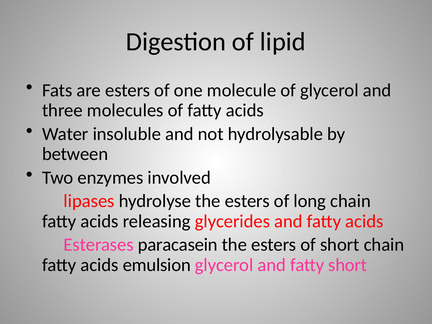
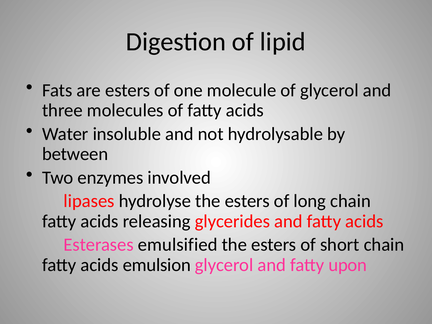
paracasein: paracasein -> emulsified
fatty short: short -> upon
